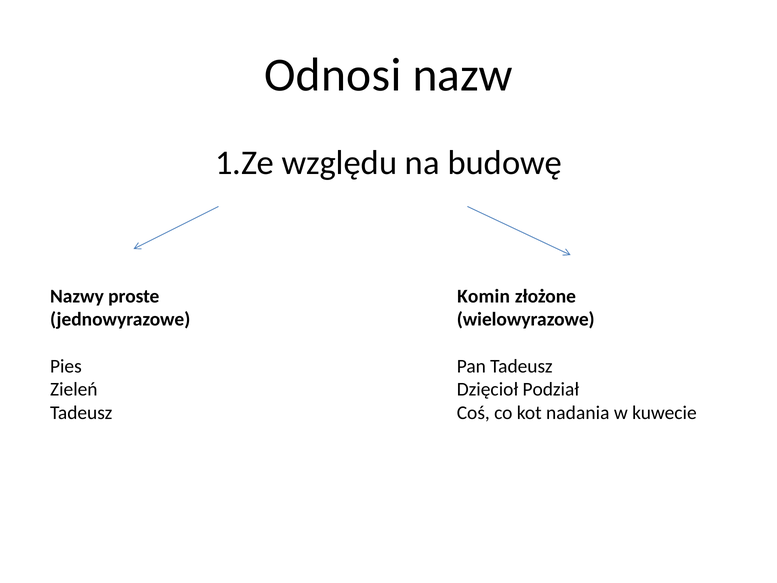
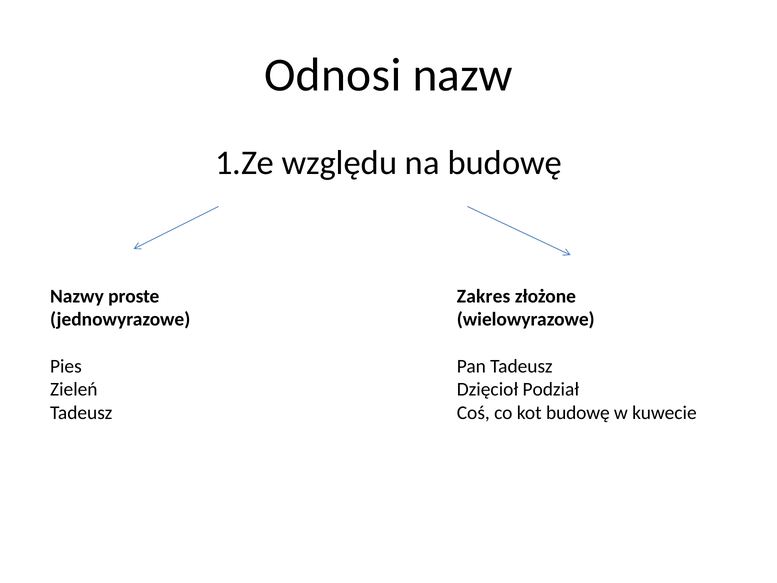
Komin: Komin -> Zakres
kot nadania: nadania -> budowę
